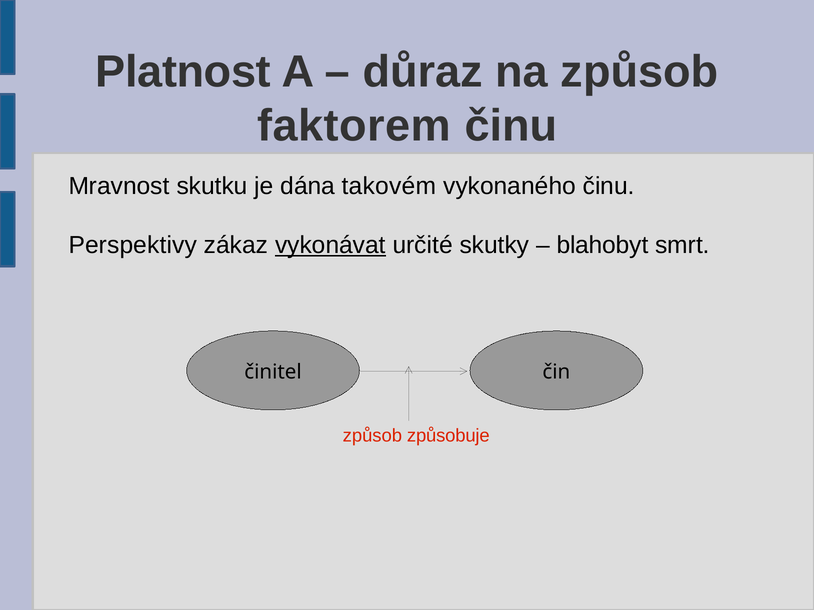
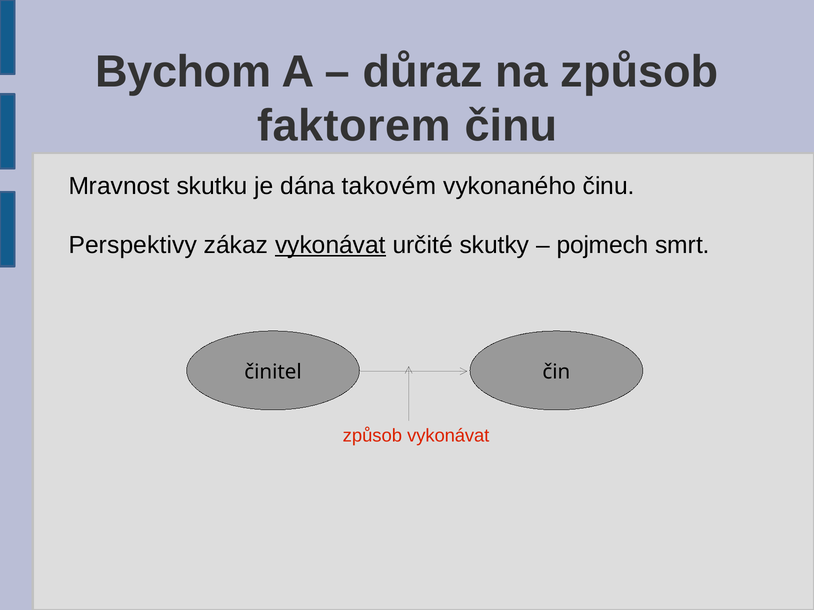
Platnost: Platnost -> Bychom
blahobyt: blahobyt -> pojmech
způsob způsobuje: způsobuje -> vykonávat
